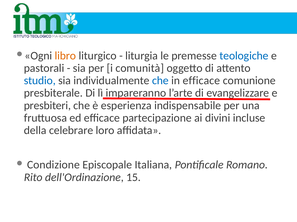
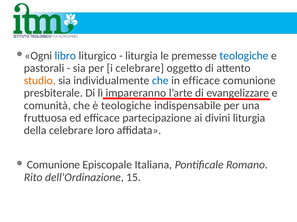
libro colour: orange -> blue
i comunità: comunità -> celebrare
studio colour: blue -> orange
presbiteri: presbiteri -> comunità
è esperienza: esperienza -> teologiche
divini incluse: incluse -> liturgia
Condizione at (53, 165): Condizione -> Comunione
